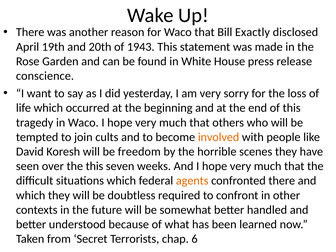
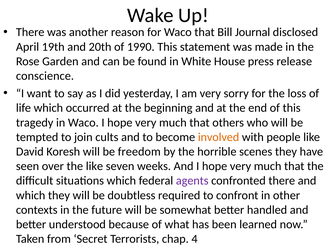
Exactly: Exactly -> Journal
1943: 1943 -> 1990
the this: this -> like
agents colour: orange -> purple
6: 6 -> 4
